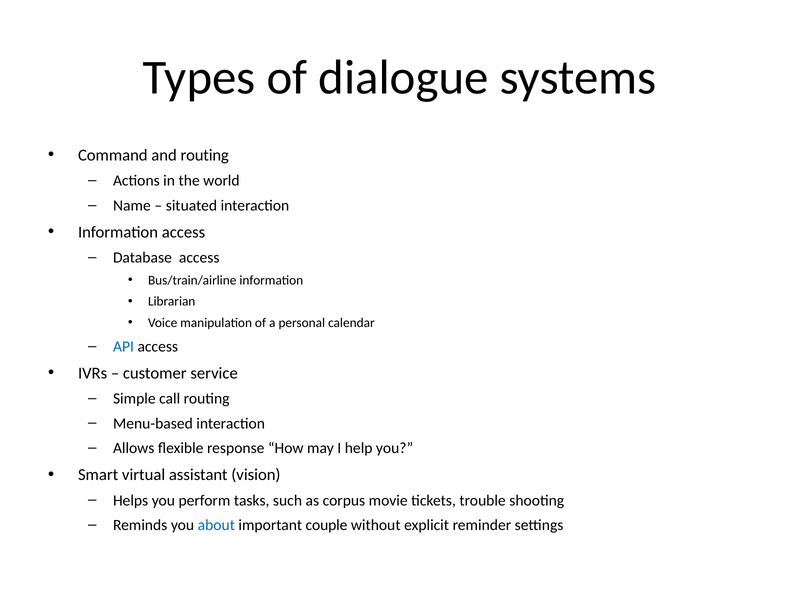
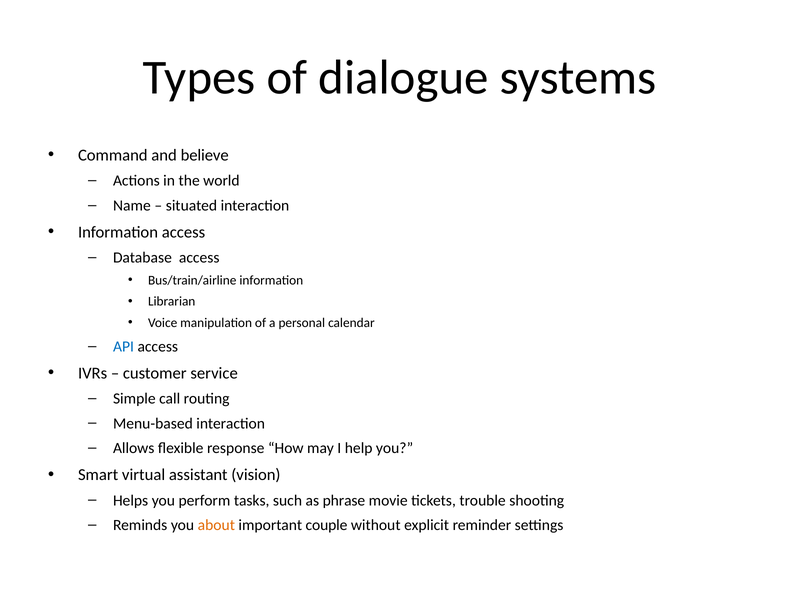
and routing: routing -> believe
corpus: corpus -> phrase
about colour: blue -> orange
